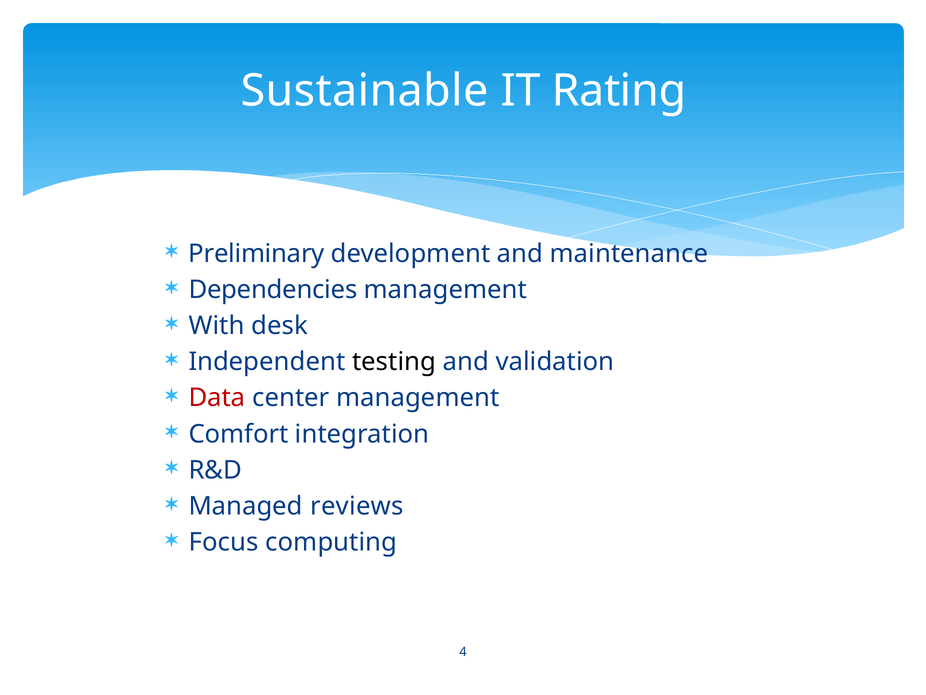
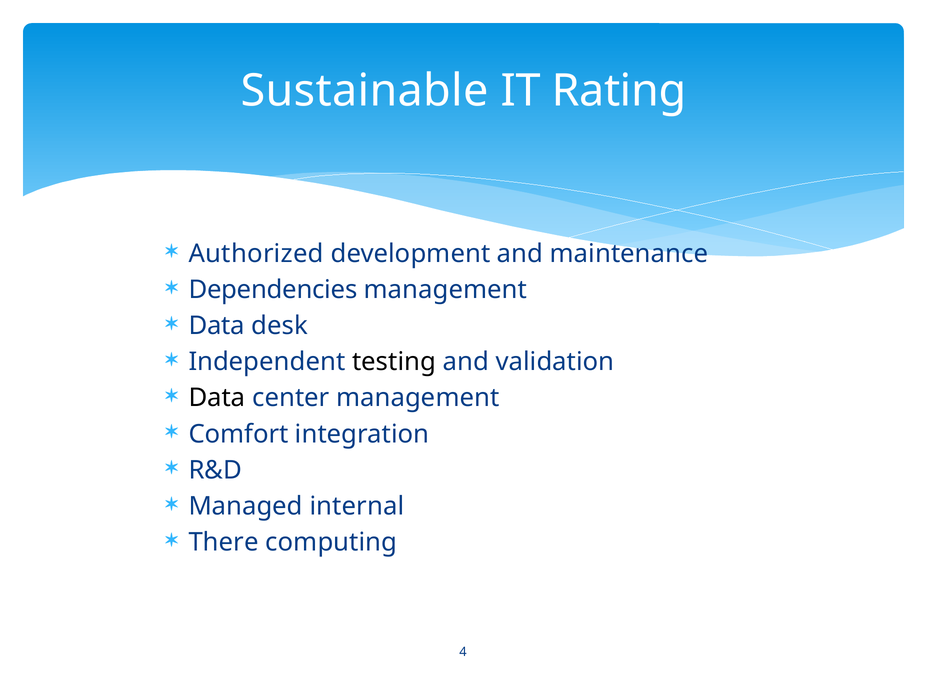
Preliminary: Preliminary -> Authorized
With at (217, 326): With -> Data
Data at (217, 398) colour: red -> black
reviews: reviews -> internal
Focus: Focus -> There
